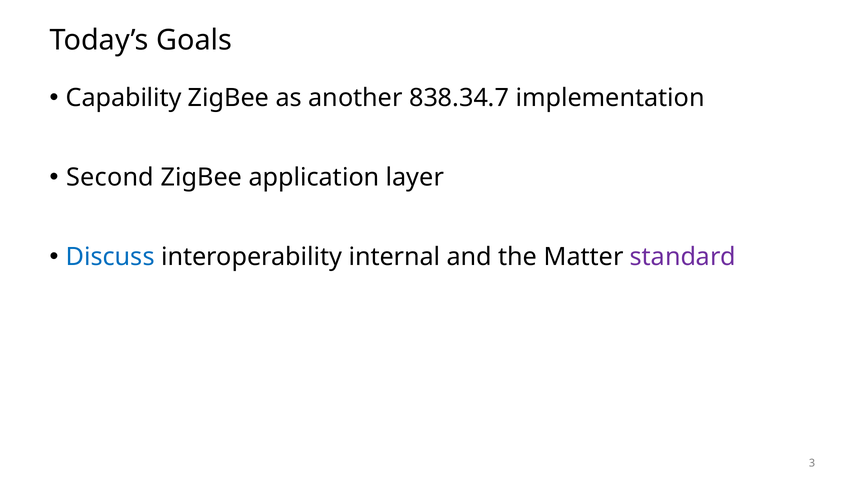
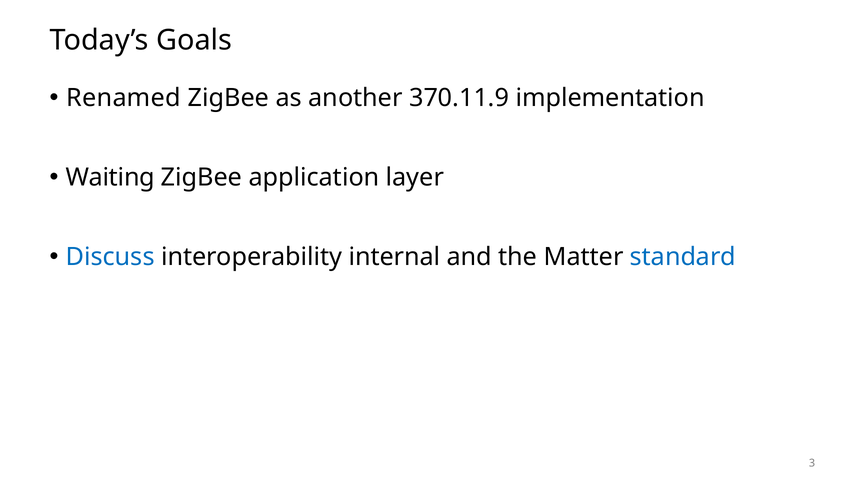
Capability: Capability -> Renamed
838.34.7: 838.34.7 -> 370.11.9
Second: Second -> Waiting
standard colour: purple -> blue
